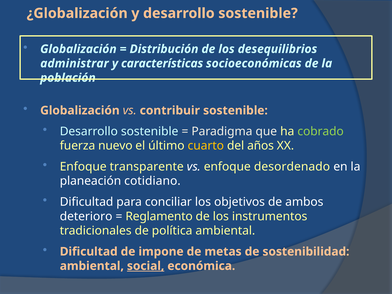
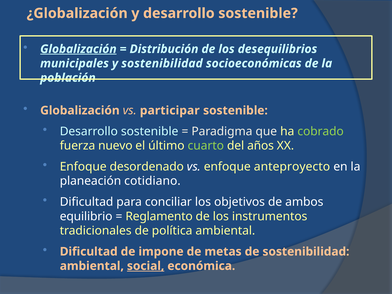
Globalización at (78, 49) underline: none -> present
administrar: administrar -> municipales
y características: características -> sostenibilidad
contribuir: contribuir -> participar
cuarto colour: yellow -> light green
transparente: transparente -> desordenado
desordenado: desordenado -> anteproyecto
deterioro: deterioro -> equilibrio
